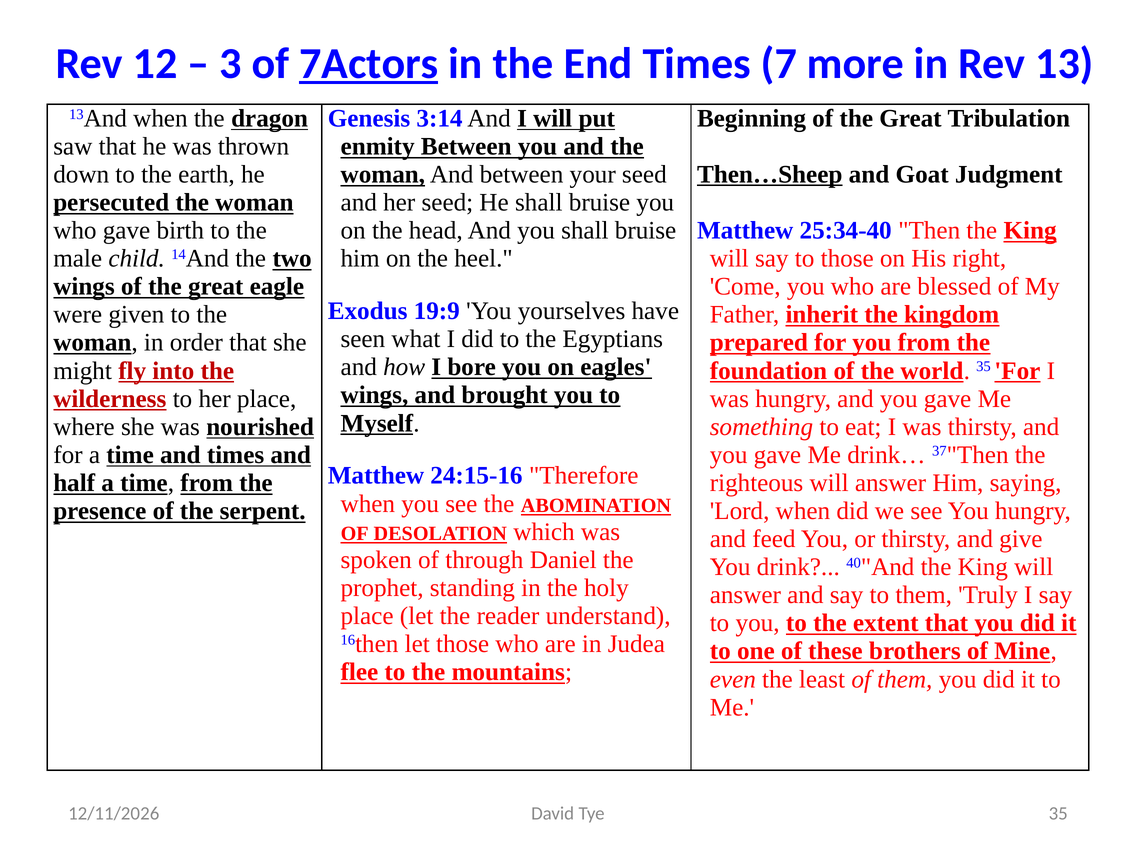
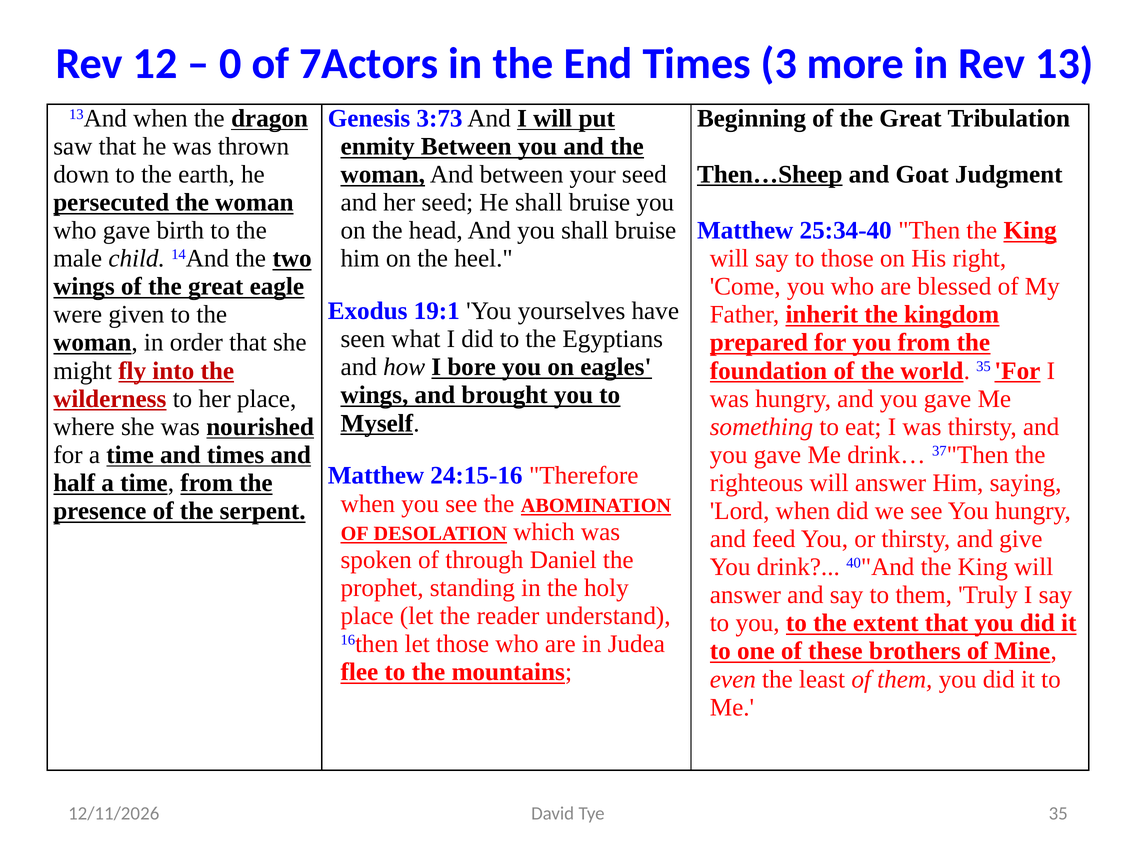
3: 3 -> 0
7Actors underline: present -> none
7: 7 -> 3
3:14: 3:14 -> 3:73
19:9: 19:9 -> 19:1
